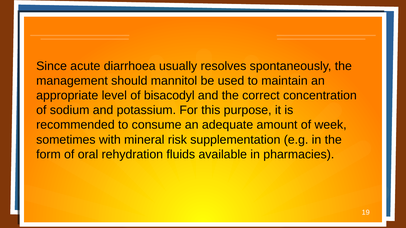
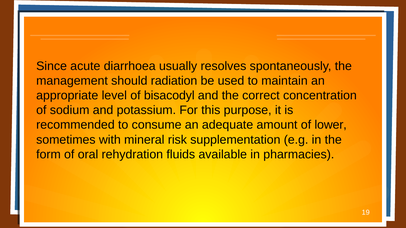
mannitol: mannitol -> radiation
week: week -> lower
